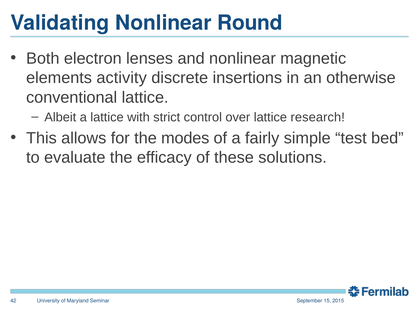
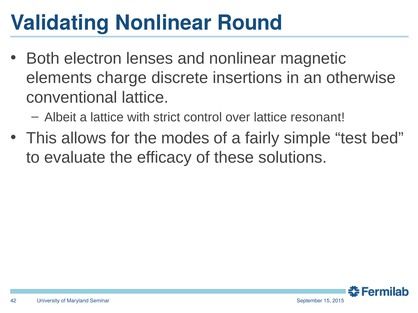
activity: activity -> charge
research: research -> resonant
